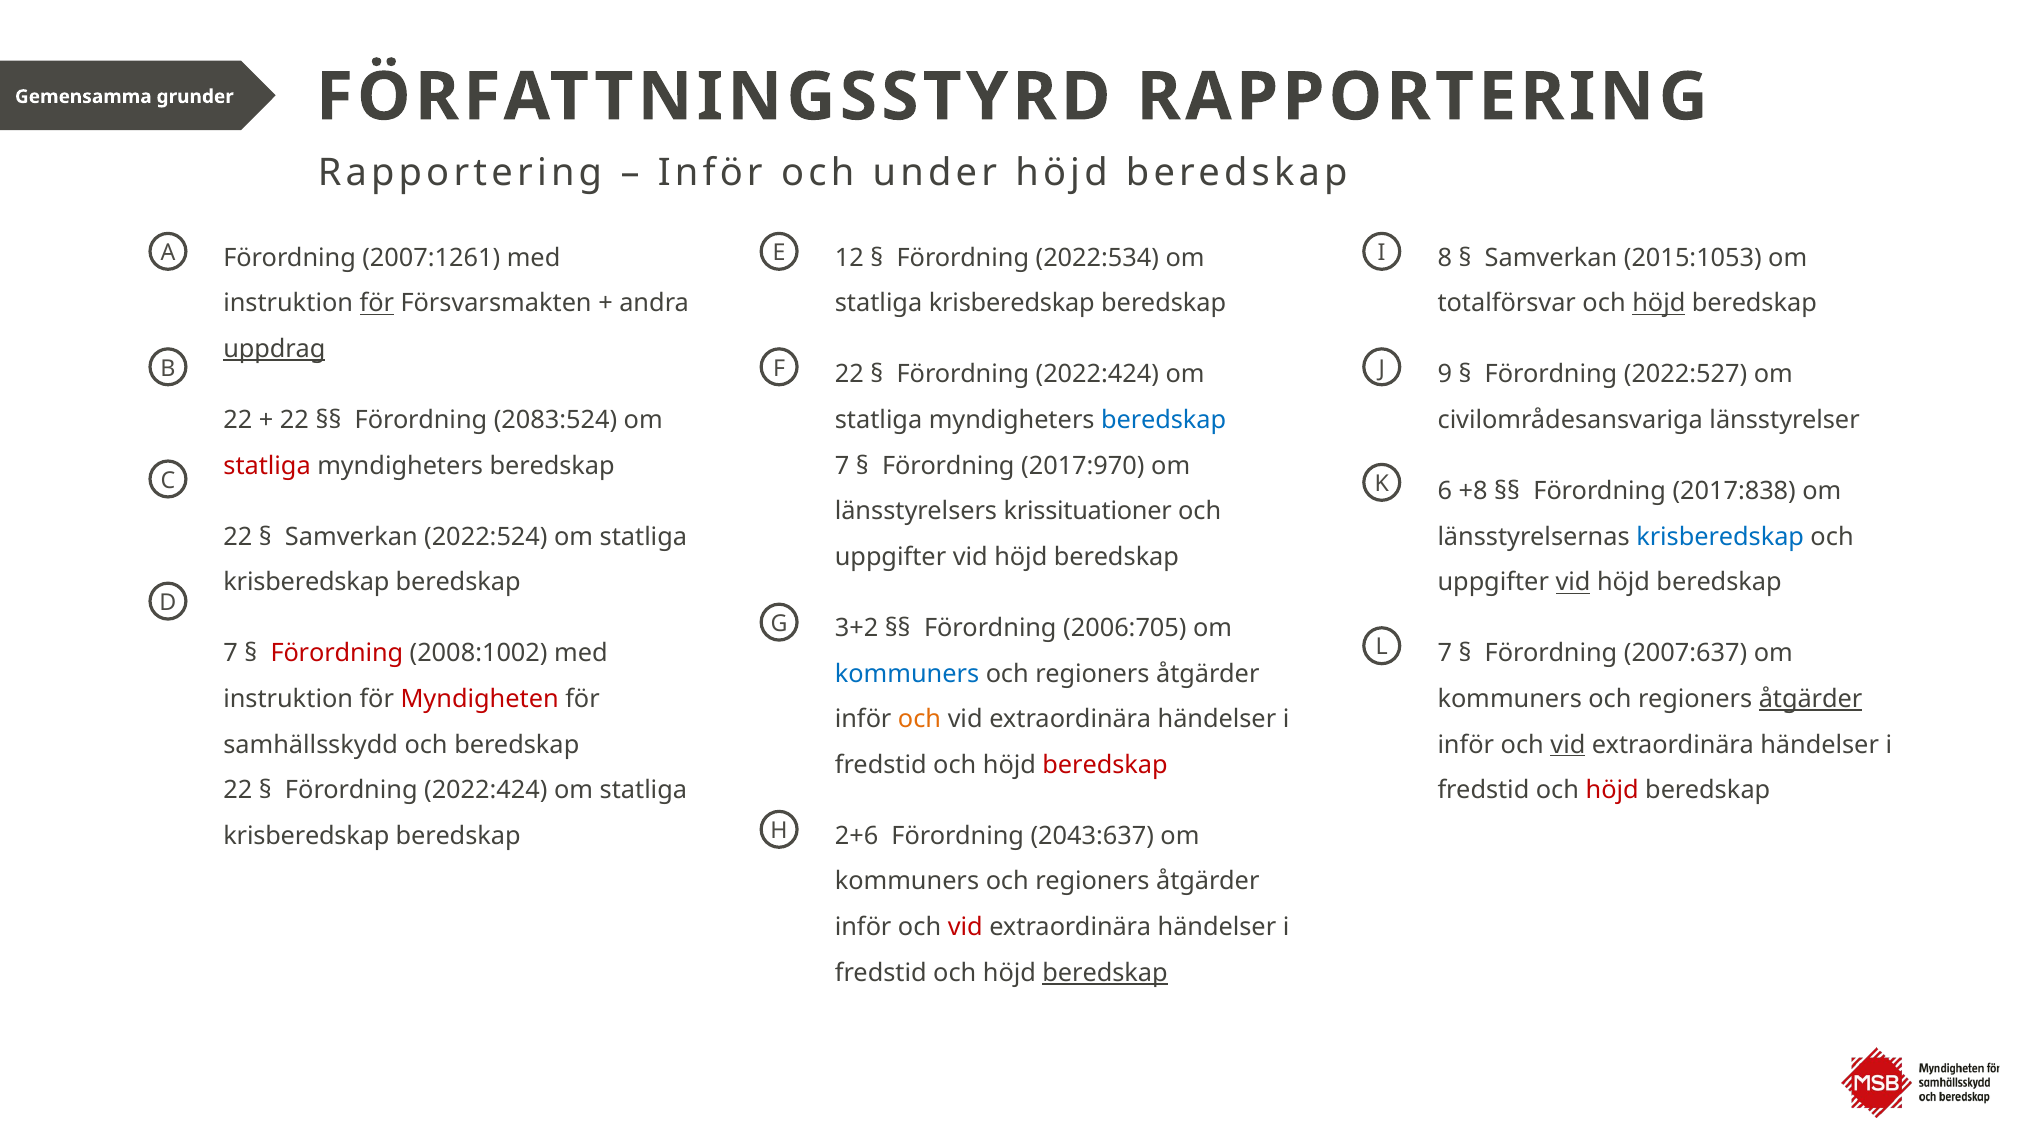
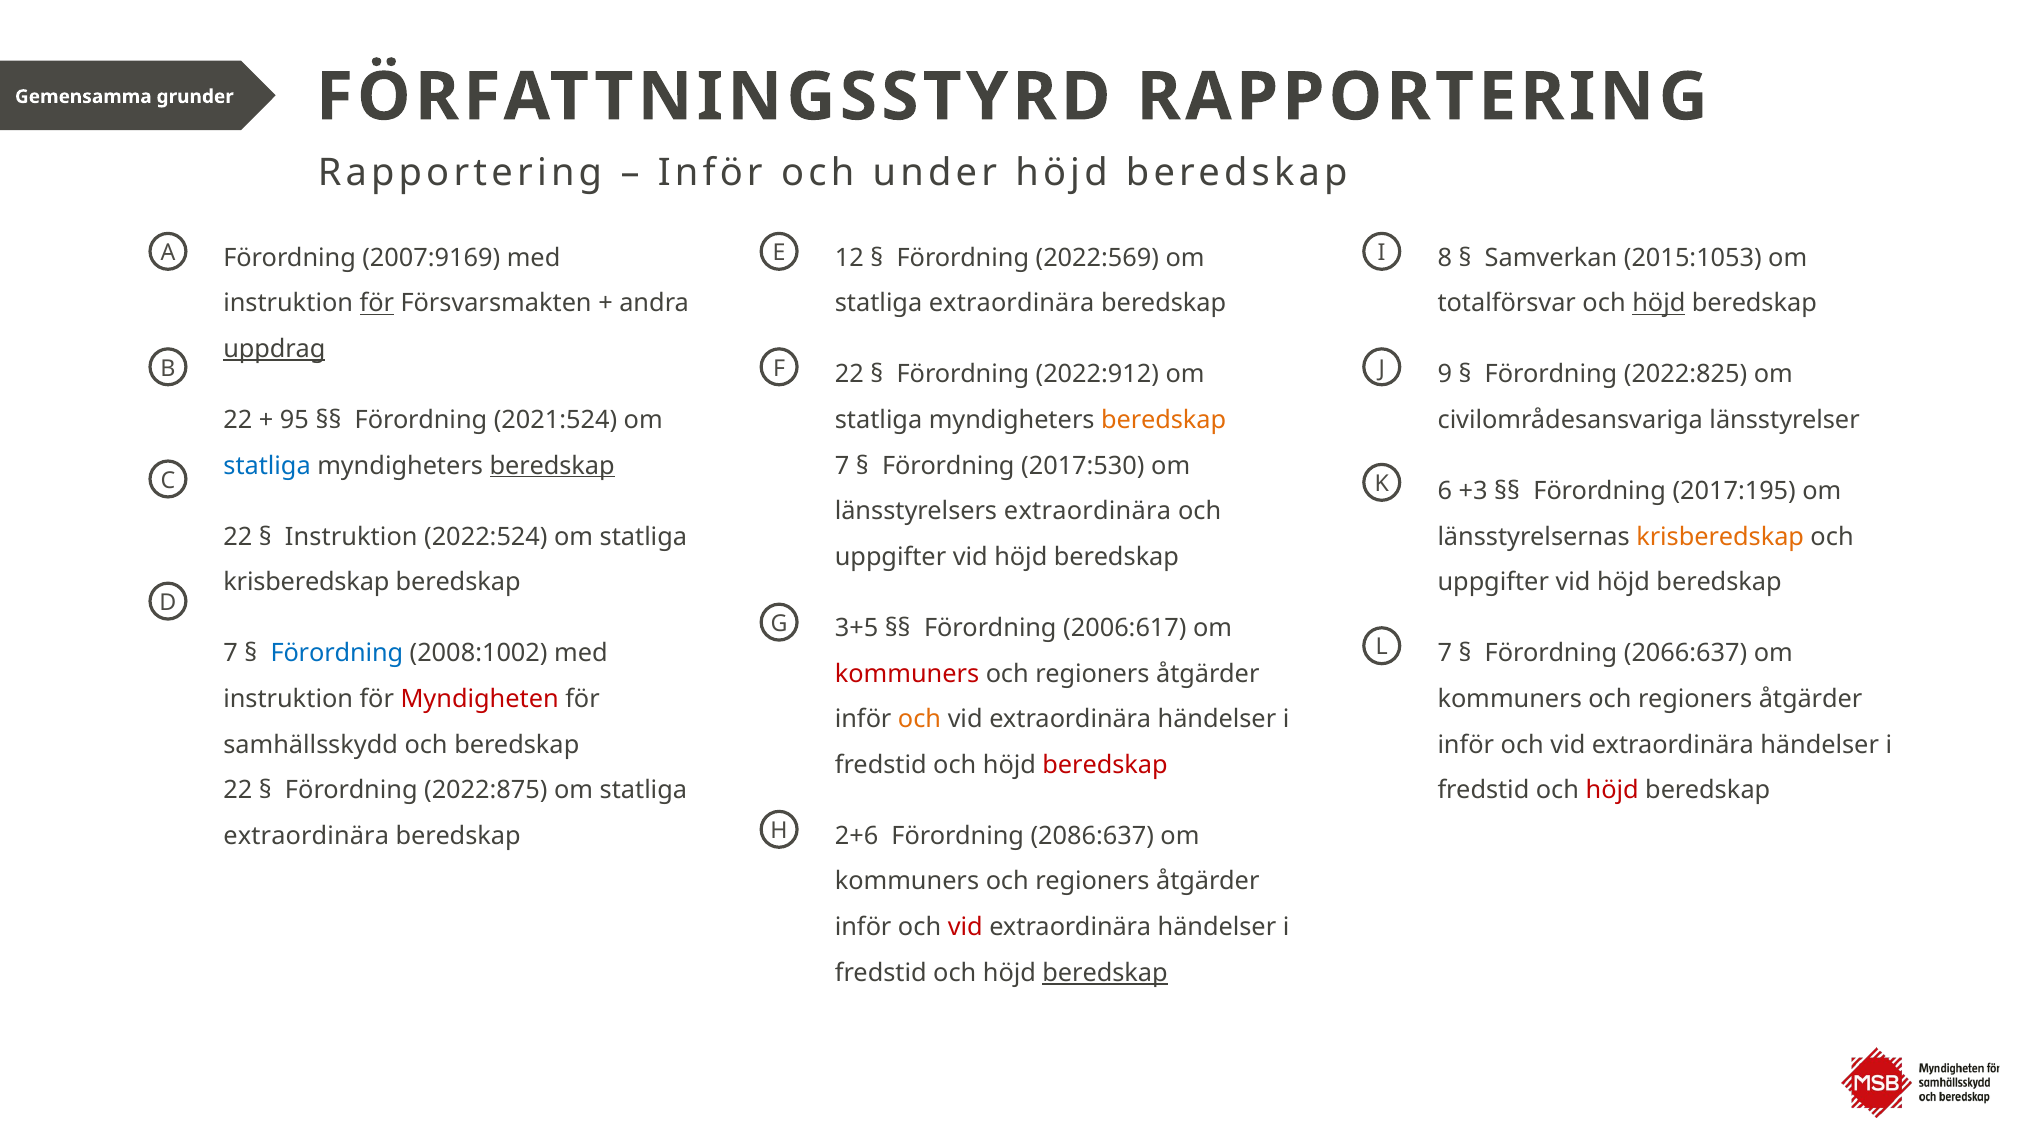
2007:1261: 2007:1261 -> 2007:9169
2022:534: 2022:534 -> 2022:569
krisberedskap at (1012, 304): krisberedskap -> extraordinära
2022:527: 2022:527 -> 2022:825
2022:424 at (1097, 374): 2022:424 -> 2022:912
22 at (294, 420): 22 -> 95
2083:524: 2083:524 -> 2021:524
beredskap at (1164, 420) colour: blue -> orange
statliga at (267, 466) colour: red -> blue
beredskap at (552, 466) underline: none -> present
2017:970: 2017:970 -> 2017:530
+8: +8 -> +3
2017:838: 2017:838 -> 2017:195
länsstyrelsers krissituationer: krissituationer -> extraordinära
krisberedskap at (1720, 537) colour: blue -> orange
Samverkan at (351, 537): Samverkan -> Instruktion
vid at (1573, 582) underline: present -> none
3+2: 3+2 -> 3+5
2006:705: 2006:705 -> 2006:617
Förordning at (337, 653) colour: red -> blue
2007:637: 2007:637 -> 2066:637
kommuners at (907, 674) colour: blue -> red
åtgärder at (1811, 699) underline: present -> none
vid at (1568, 744) underline: present -> none
2022:424 at (486, 790): 2022:424 -> 2022:875
krisberedskap at (306, 836): krisberedskap -> extraordinära
2043:637: 2043:637 -> 2086:637
